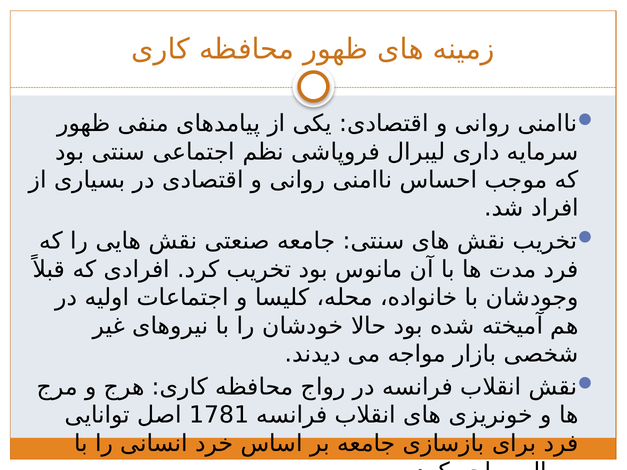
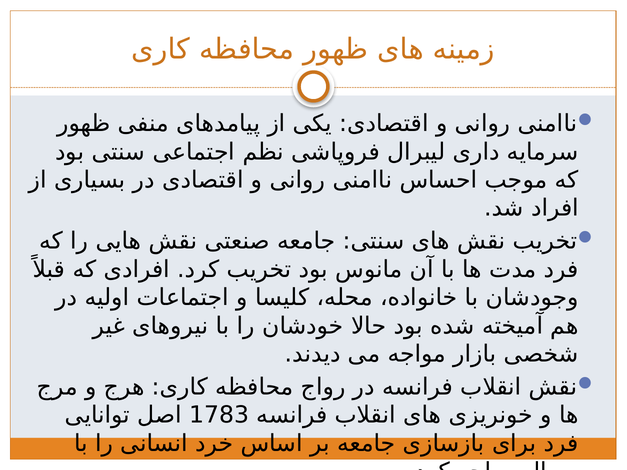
1781: 1781 -> 1783
